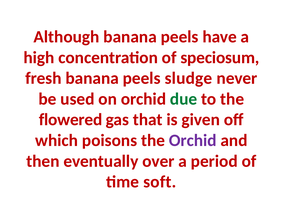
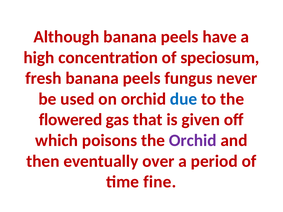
sludge: sludge -> fungus
due colour: green -> blue
soft: soft -> fine
